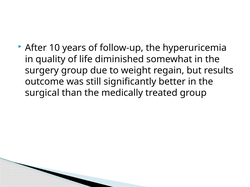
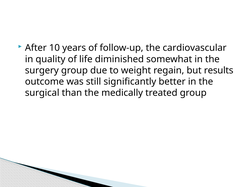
hyperuricemia: hyperuricemia -> cardiovascular
